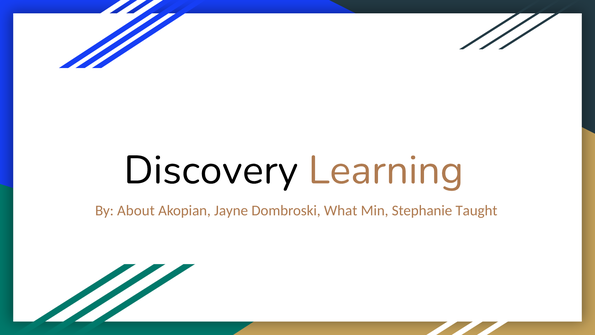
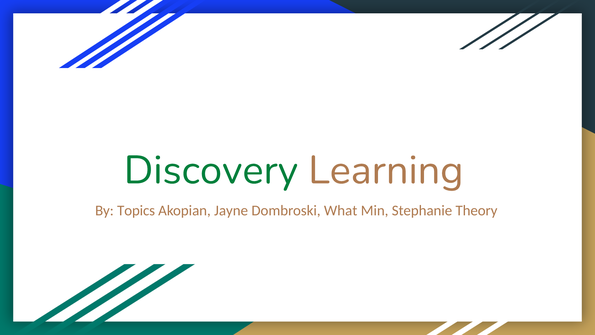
Discovery colour: black -> green
About: About -> Topics
Taught: Taught -> Theory
